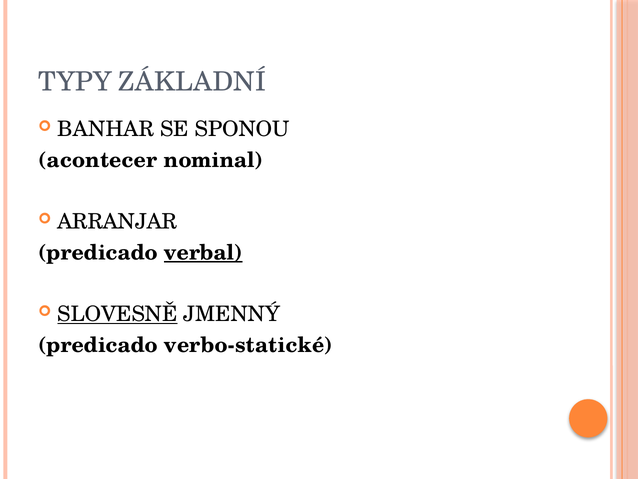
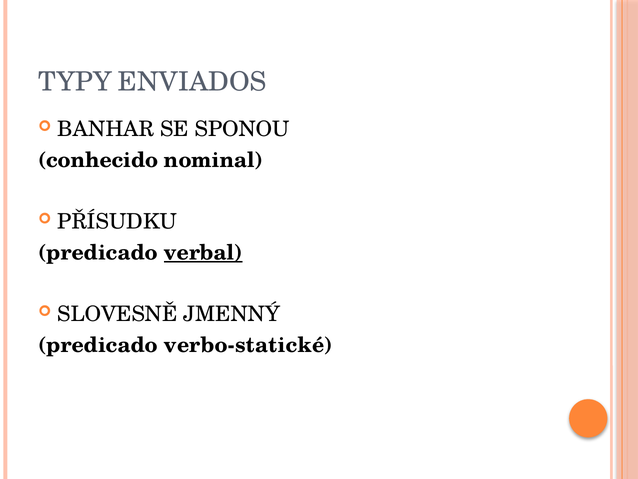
ZÁKLADNÍ: ZÁKLADNÍ -> ENVIADOS
acontecer: acontecer -> conhecido
ARRANJAR: ARRANJAR -> PŘÍSUDKU
SLOVESNĚ underline: present -> none
